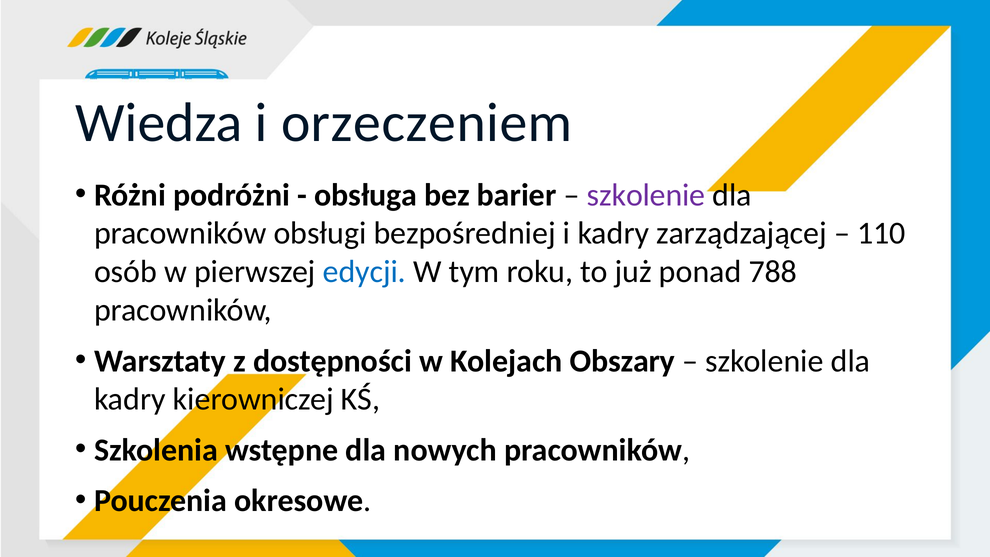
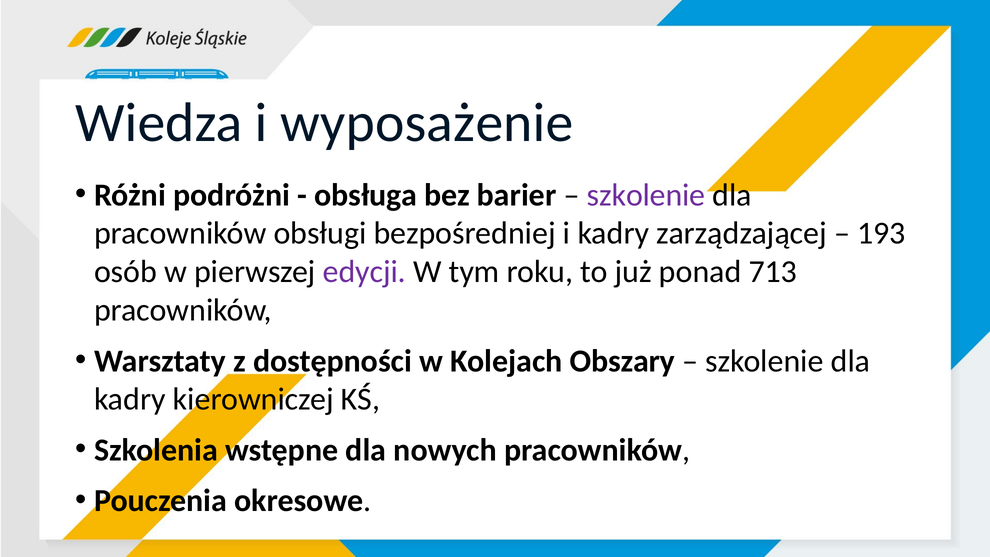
orzeczeniem: orzeczeniem -> wyposażenie
110: 110 -> 193
edycji colour: blue -> purple
788: 788 -> 713
